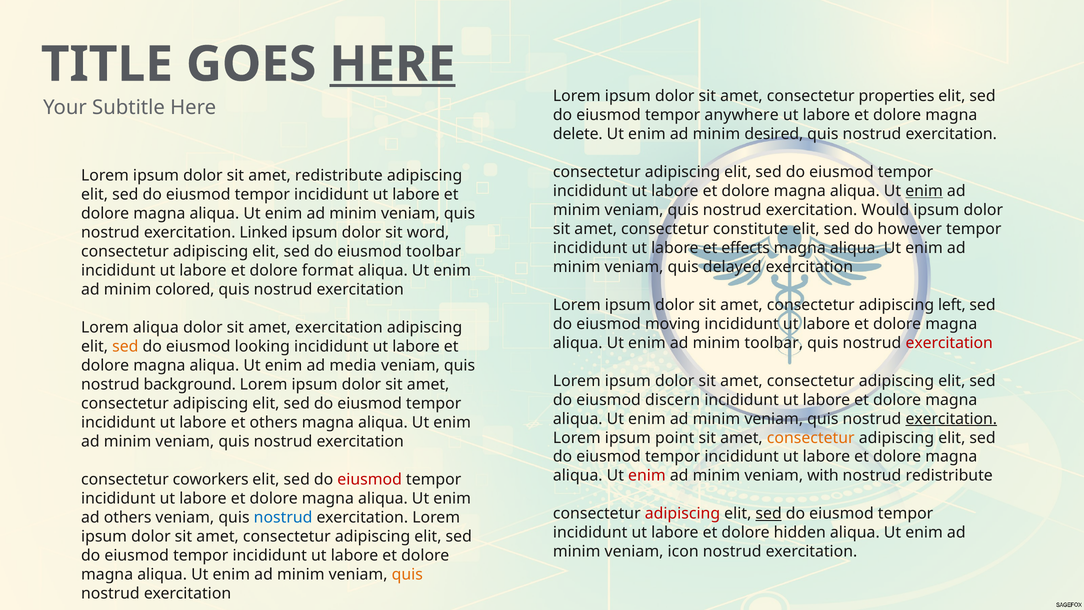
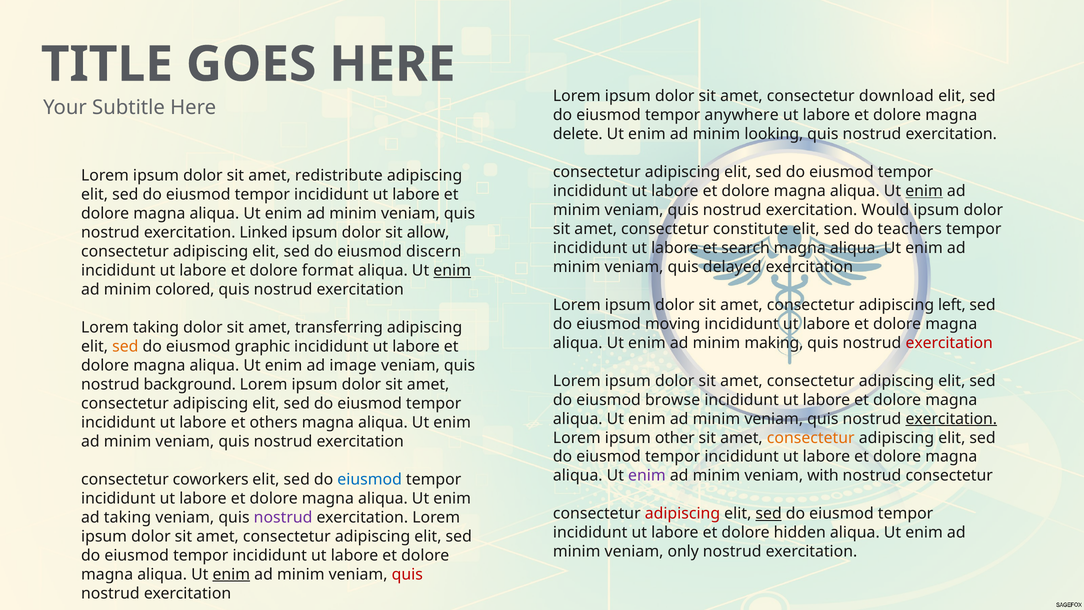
HERE at (392, 64) underline: present -> none
properties: properties -> download
desired: desired -> looking
however: however -> teachers
word: word -> allow
effects: effects -> search
eiusmod toolbar: toolbar -> discern
enim at (452, 270) underline: none -> present
Lorem aliqua: aliqua -> taking
amet exercitation: exercitation -> transferring
minim toolbar: toolbar -> making
looking: looking -> graphic
media: media -> image
discern: discern -> browse
point: point -> other
enim at (647, 476) colour: red -> purple
nostrud redistribute: redistribute -> consectetur
eiusmod at (370, 479) colour: red -> blue
ad others: others -> taking
nostrud at (283, 517) colour: blue -> purple
icon: icon -> only
enim at (231, 574) underline: none -> present
quis at (407, 574) colour: orange -> red
